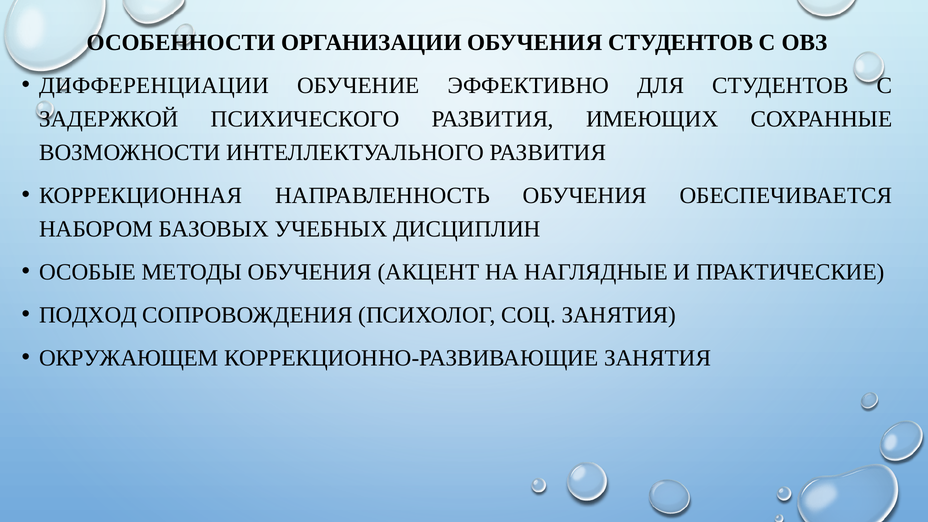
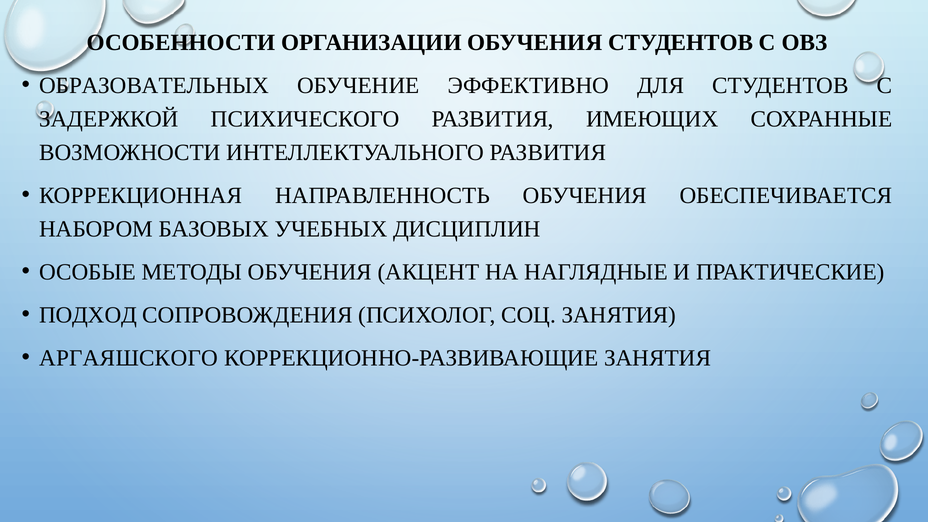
ДИФФЕРЕНЦИАЦИИ: ДИФФЕРЕНЦИАЦИИ -> ОБРАЗОВАТЕЛЬНЫХ
ОКРУЖАЮЩЕМ: ОКРУЖАЮЩЕМ -> АРГАЯШСКОГО
